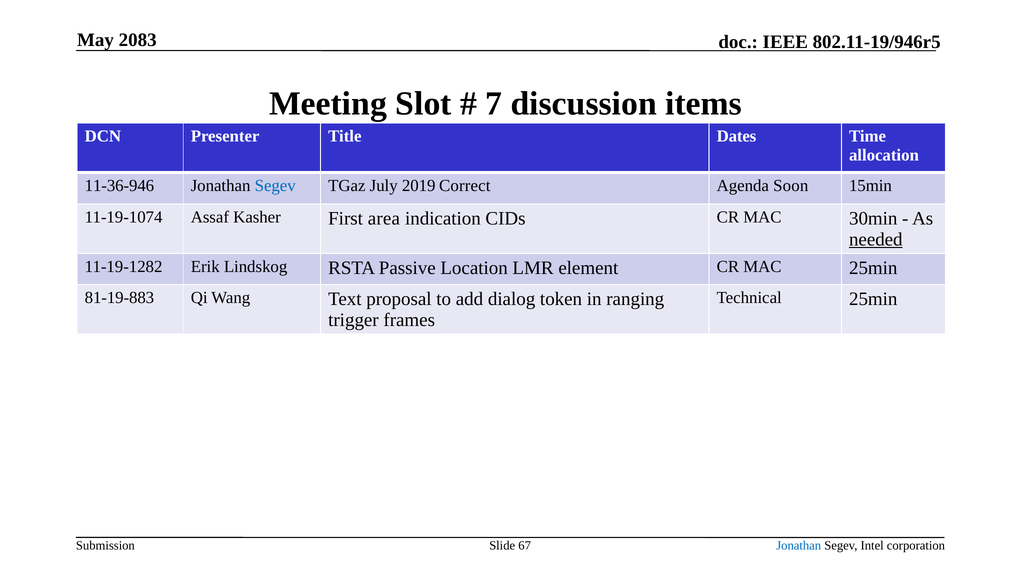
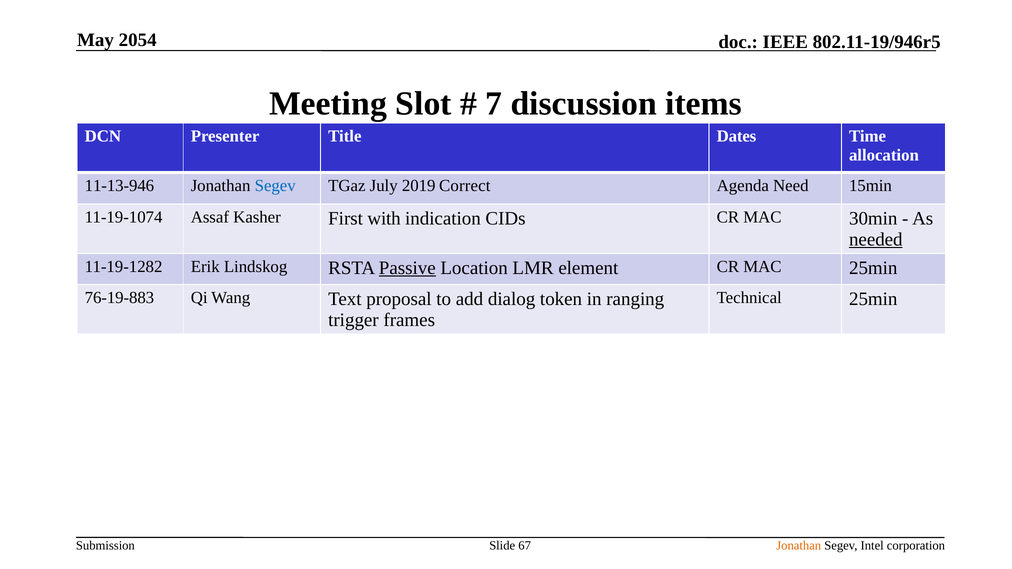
2083: 2083 -> 2054
11-36-946: 11-36-946 -> 11-13-946
Soon: Soon -> Need
area: area -> with
Passive underline: none -> present
81-19-883: 81-19-883 -> 76-19-883
Jonathan at (799, 546) colour: blue -> orange
